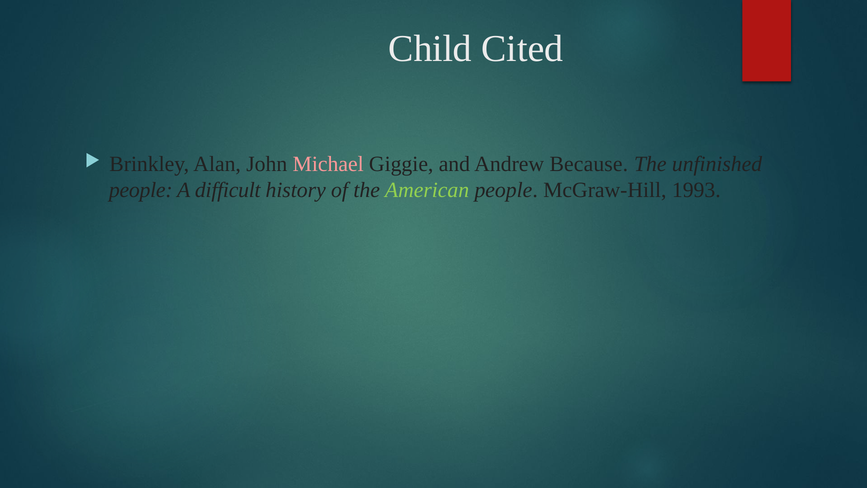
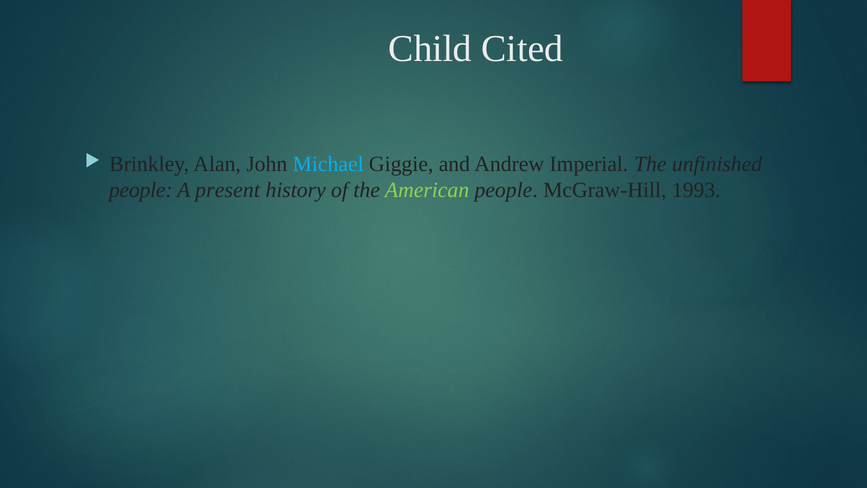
Michael colour: pink -> light blue
Because: Because -> Imperial
difficult: difficult -> present
